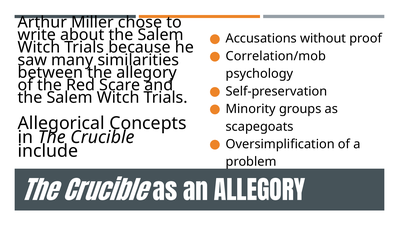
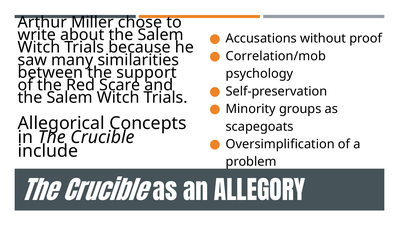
the allegory: allegory -> support
